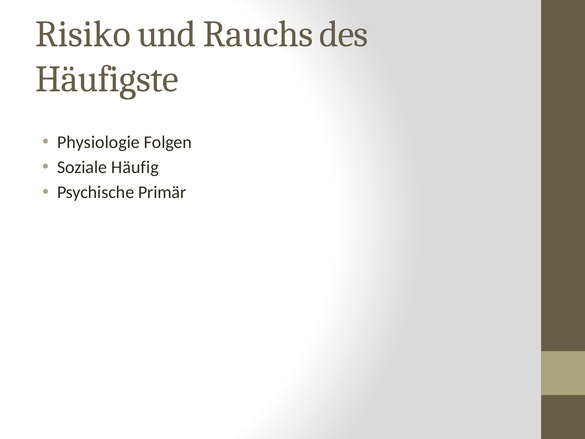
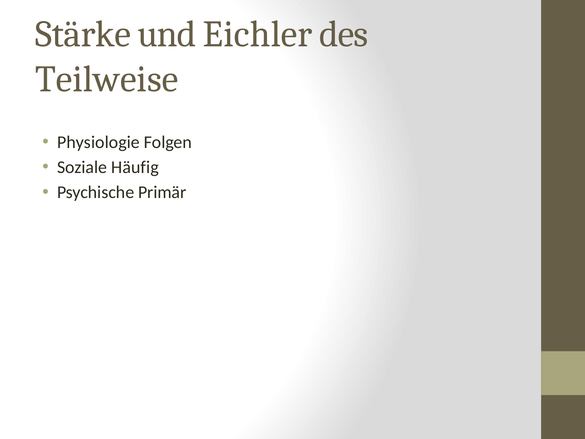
Risiko: Risiko -> Stärke
Rauchs: Rauchs -> Eichler
Häufigste: Häufigste -> Teilweise
